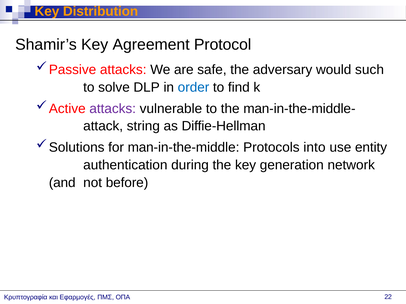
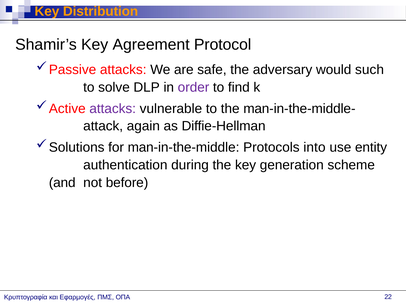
order colour: blue -> purple
string: string -> again
network: network -> scheme
